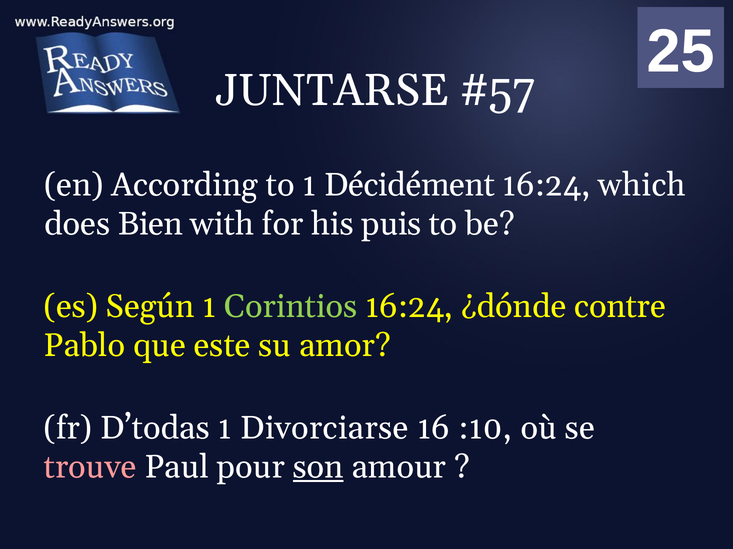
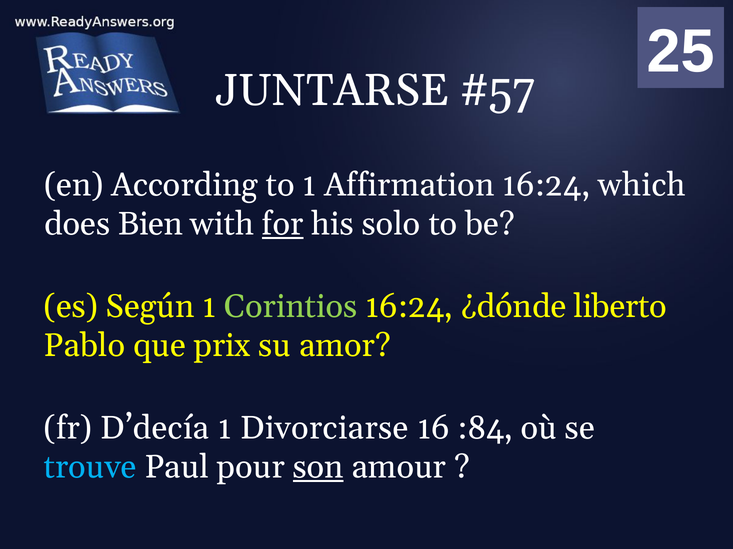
Décidément: Décidément -> Affirmation
for underline: none -> present
puis: puis -> solo
contre: contre -> liberto
este: este -> prix
D’todas: D’todas -> D’decía
:10: :10 -> :84
trouve colour: pink -> light blue
